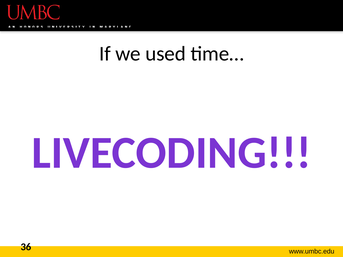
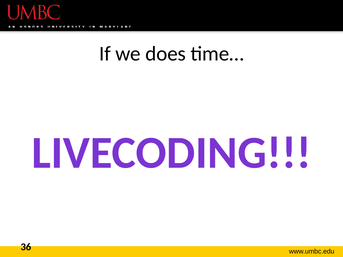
used: used -> does
